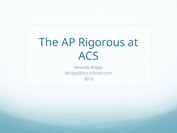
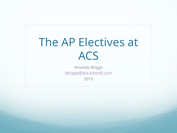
Rigorous: Rigorous -> Electives
